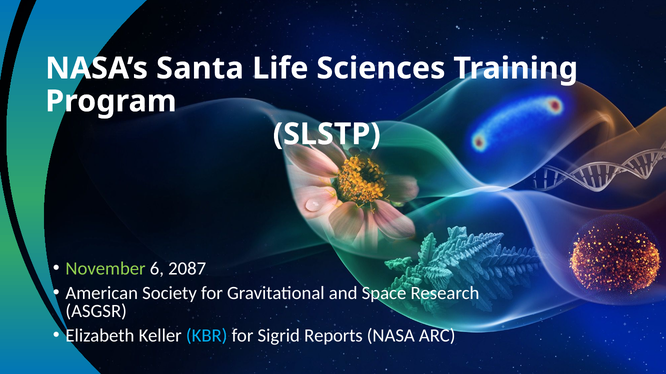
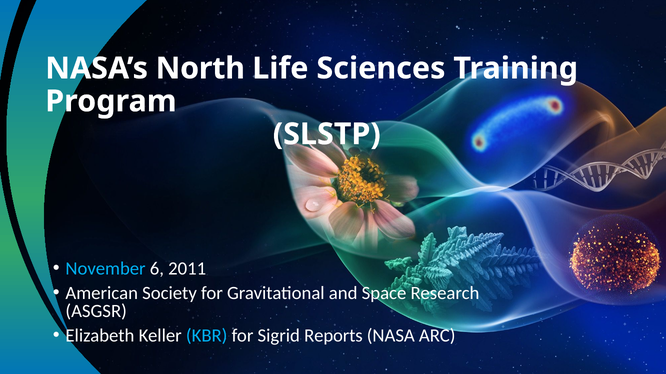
Santa: Santa -> North
November colour: light green -> light blue
2087: 2087 -> 2011
